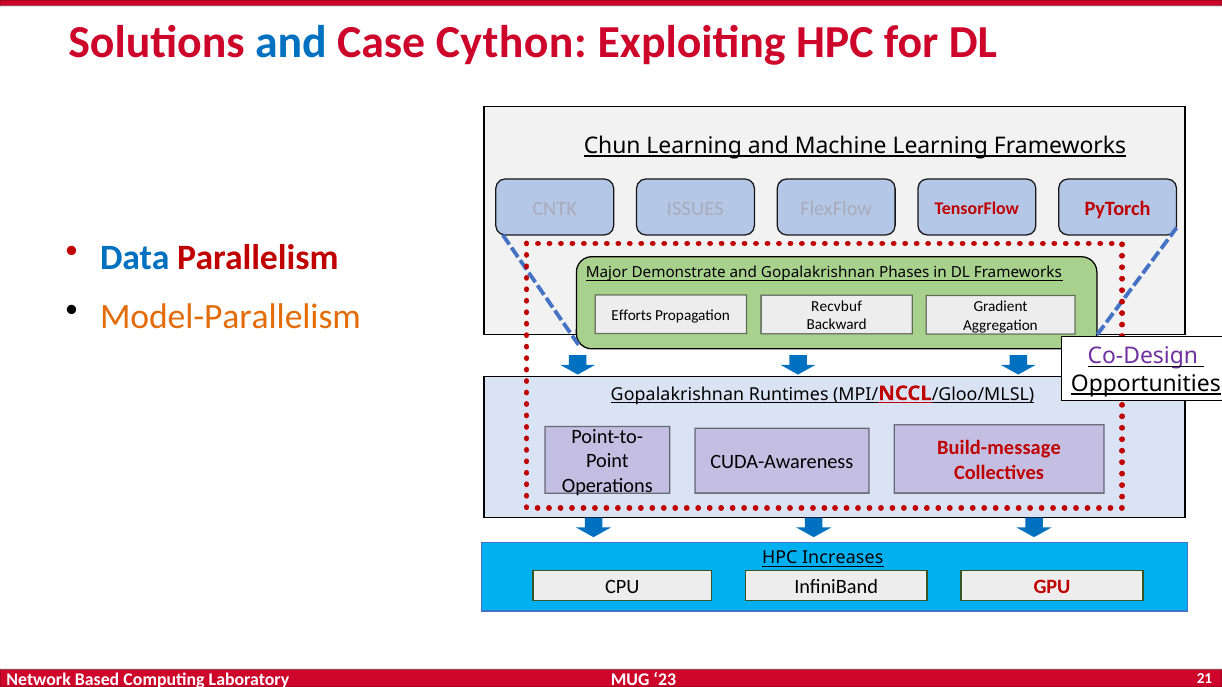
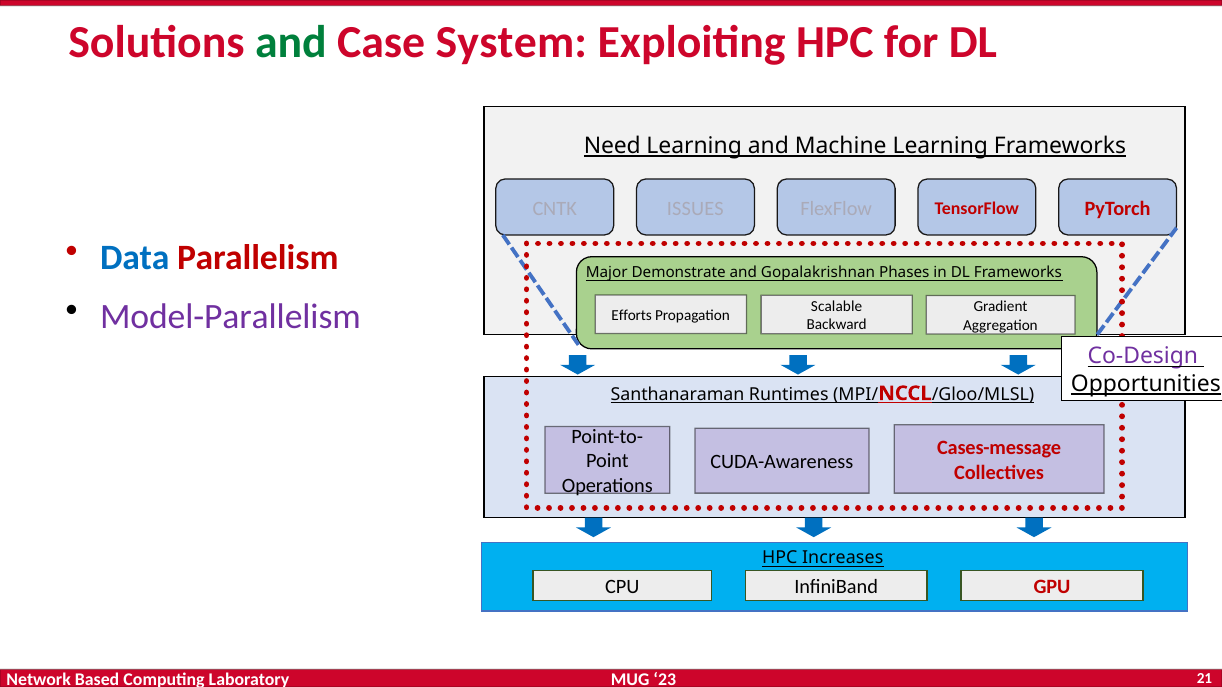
and at (291, 43) colour: blue -> green
Cython: Cython -> System
Chun: Chun -> Need
Model-Parallelism colour: orange -> purple
Recvbuf: Recvbuf -> Scalable
Gopalakrishnan at (677, 394): Gopalakrishnan -> Santhanaraman
Build-message: Build-message -> Cases-message
